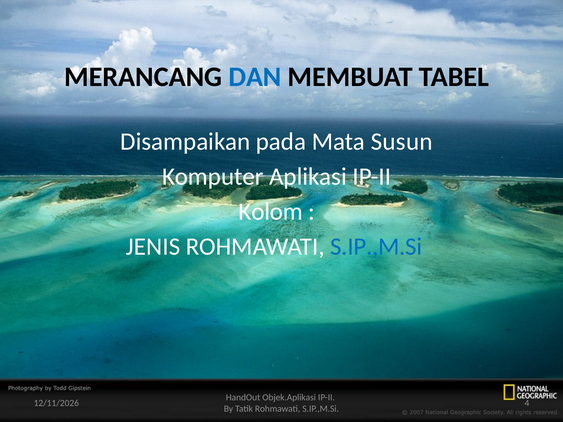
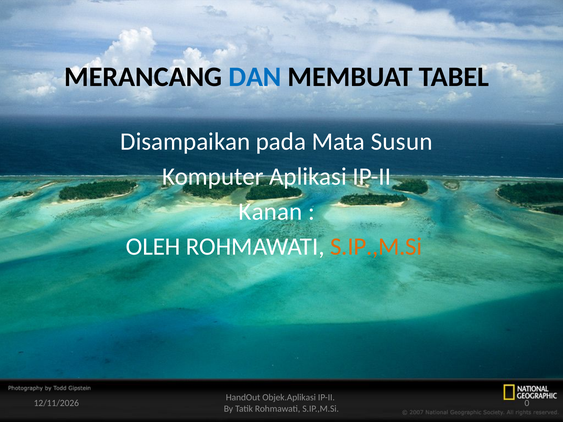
Kolom: Kolom -> Kanan
JENIS: JENIS -> OLEH
S.IP.,M.Si at (376, 247) colour: blue -> orange
4: 4 -> 0
